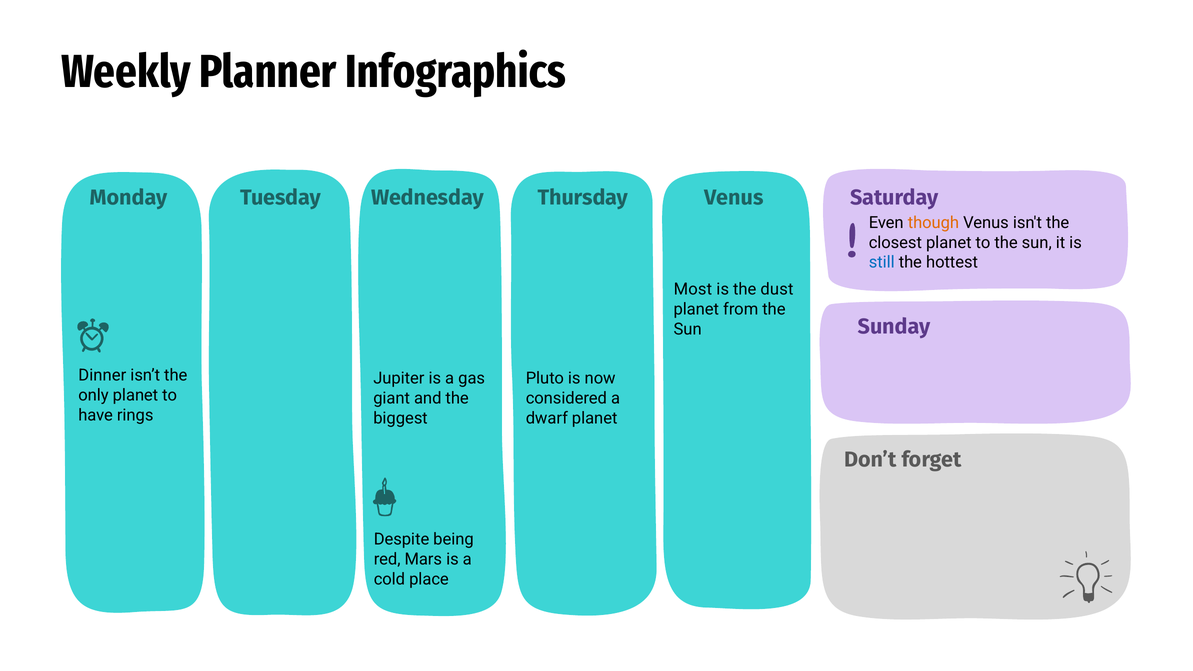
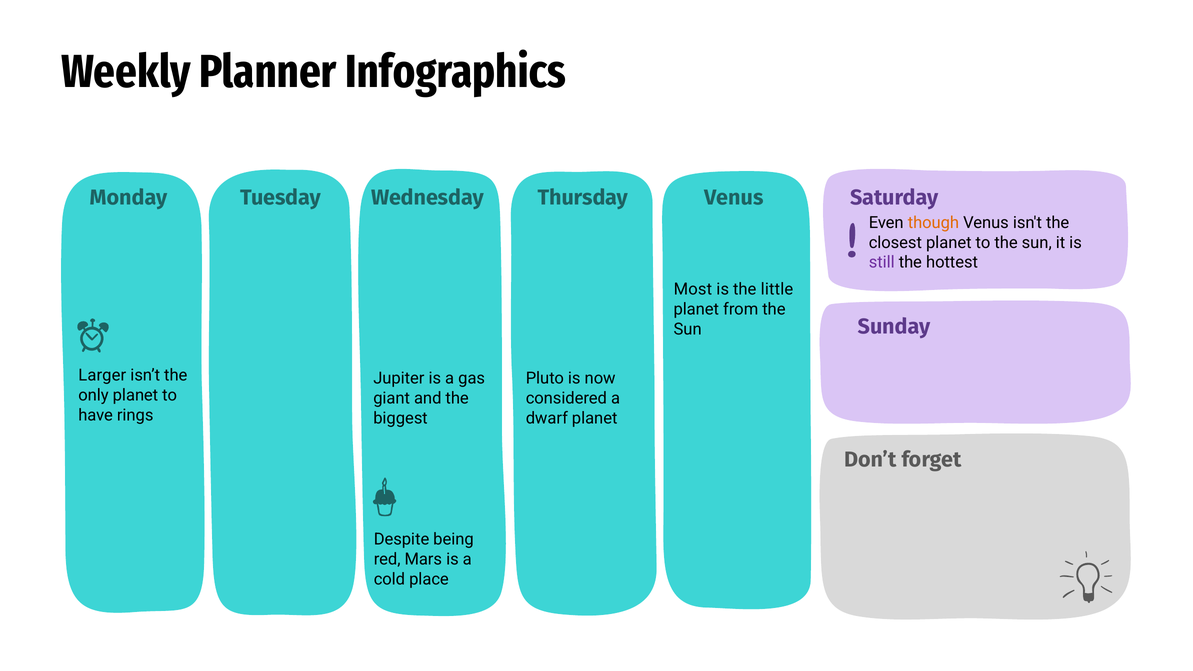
still colour: blue -> purple
dust: dust -> little
Dinner: Dinner -> Larger
